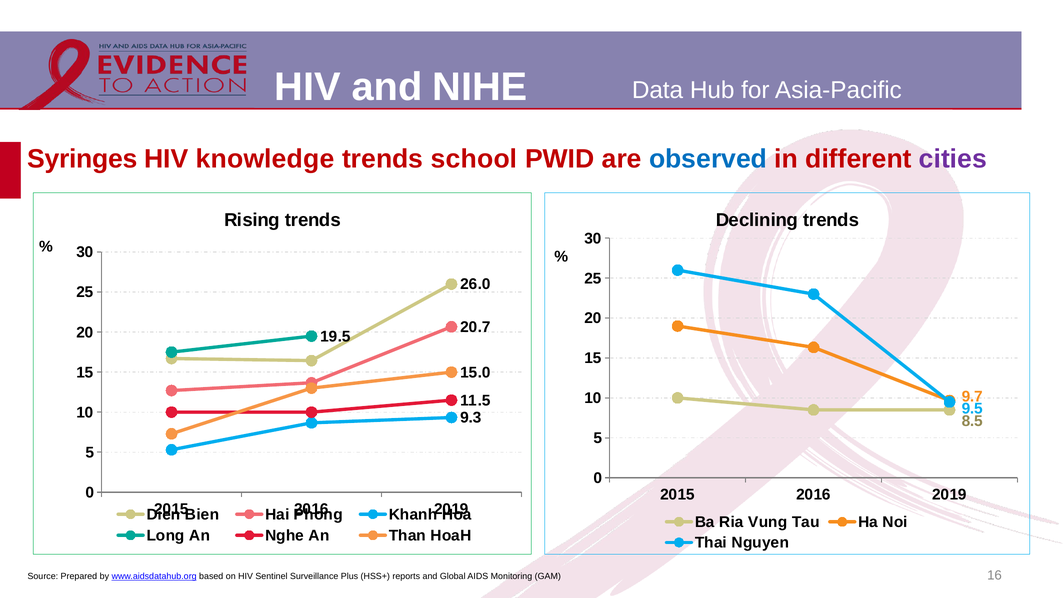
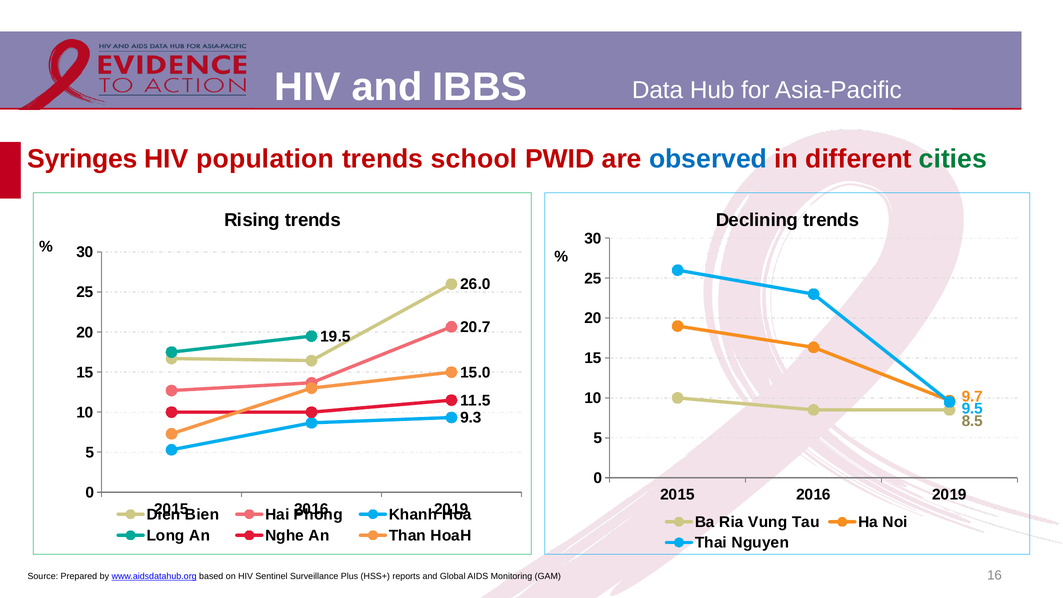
NIHE: NIHE -> IBBS
knowledge: knowledge -> population
cities colour: purple -> green
